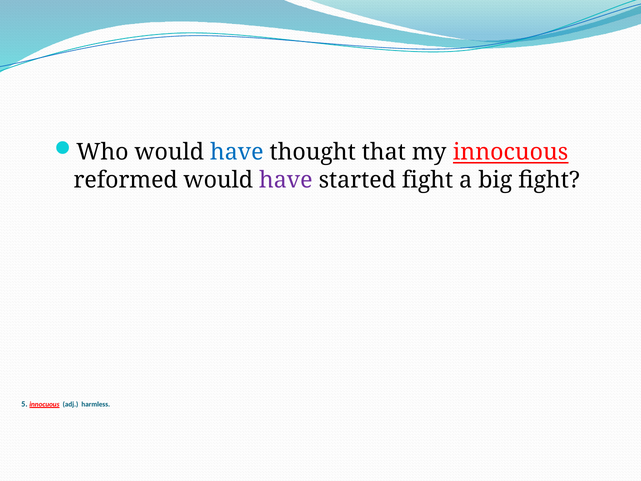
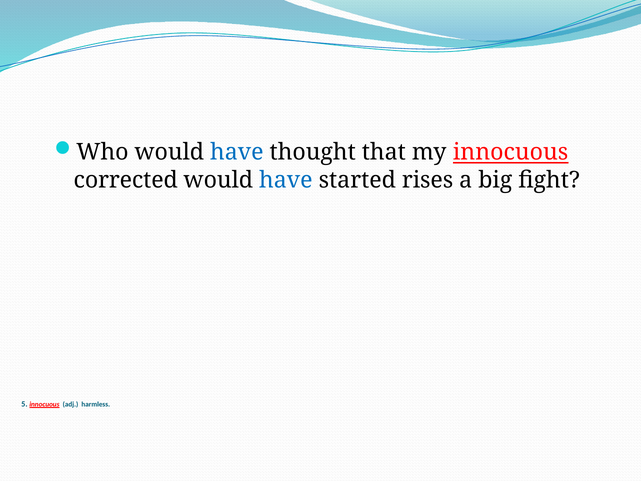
reformed: reformed -> corrected
have at (286, 180) colour: purple -> blue
started fight: fight -> rises
